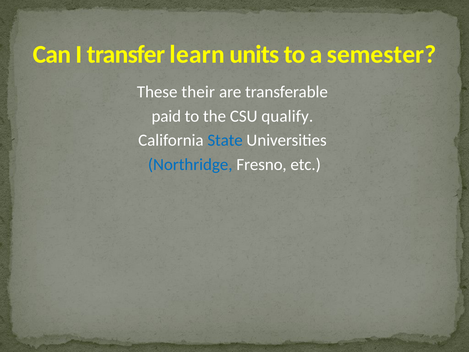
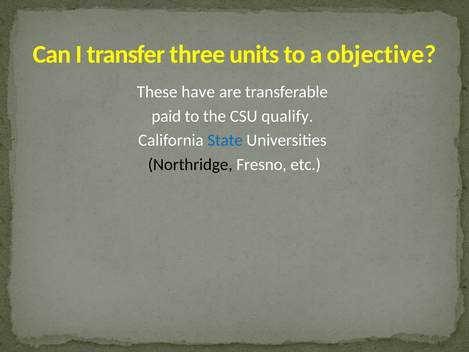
learn: learn -> three
semester: semester -> objective
their: their -> have
Northridge colour: blue -> black
